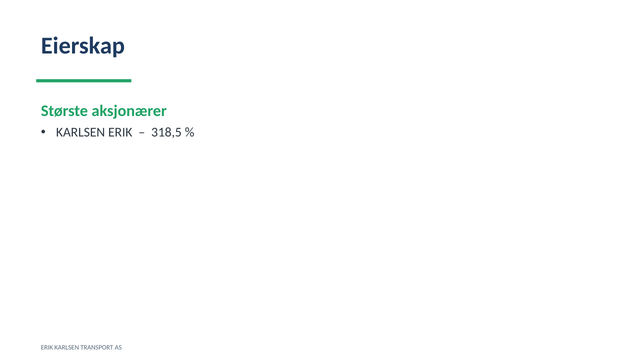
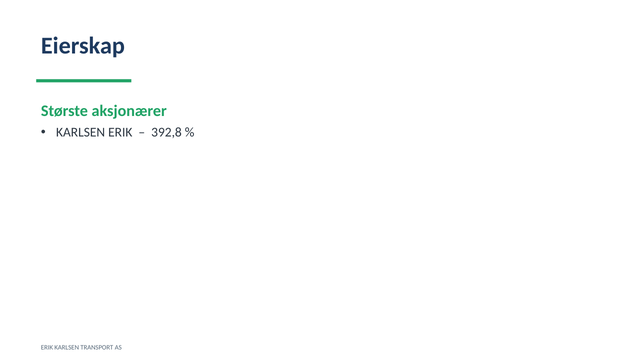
318,5: 318,5 -> 392,8
